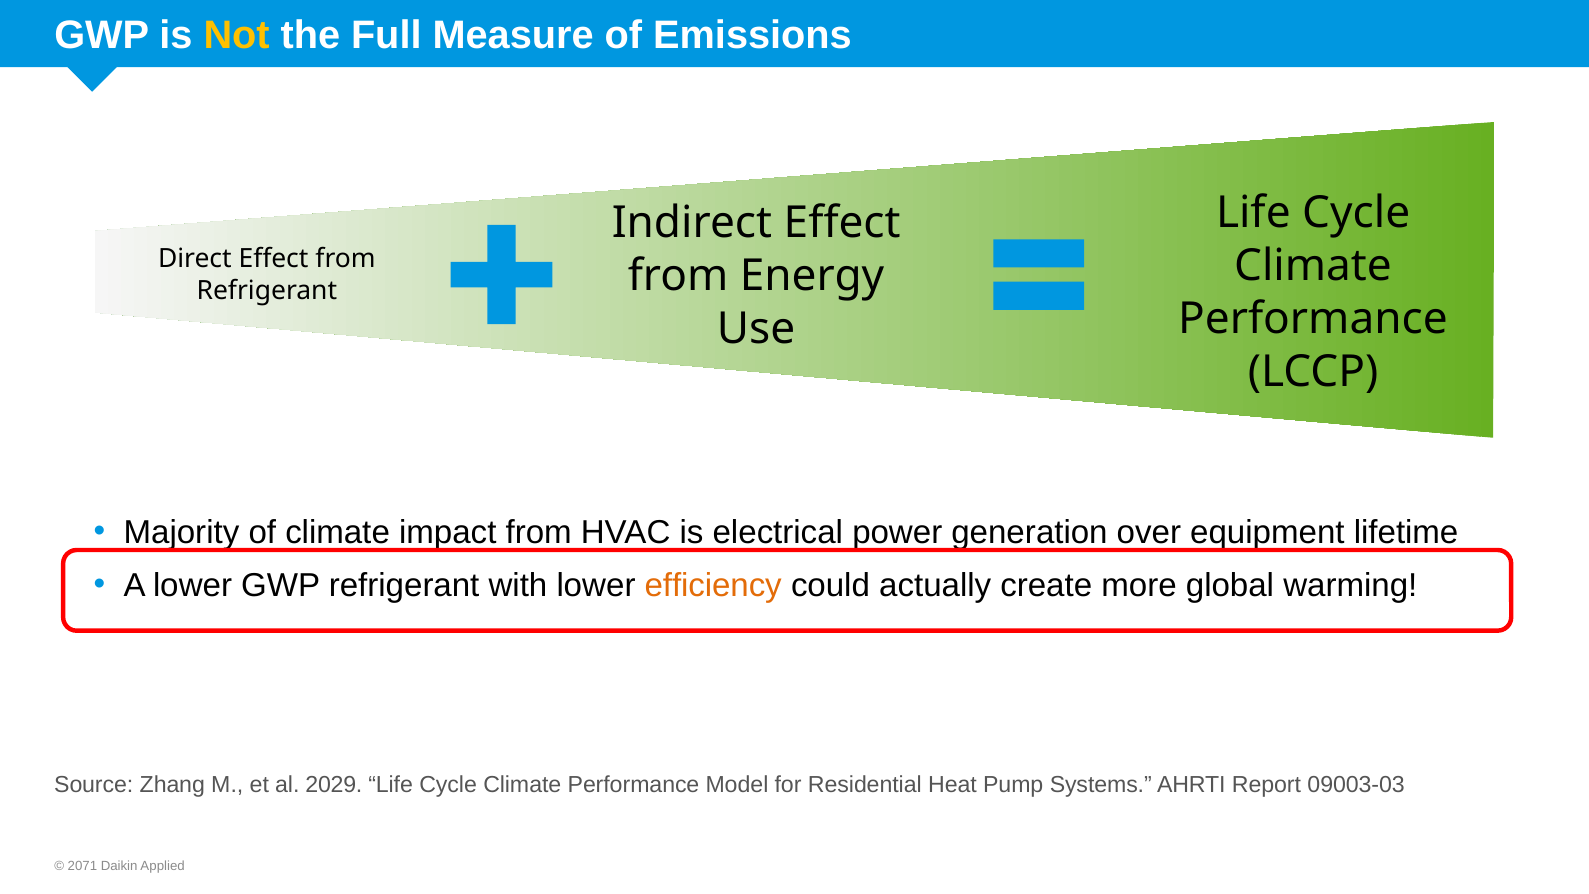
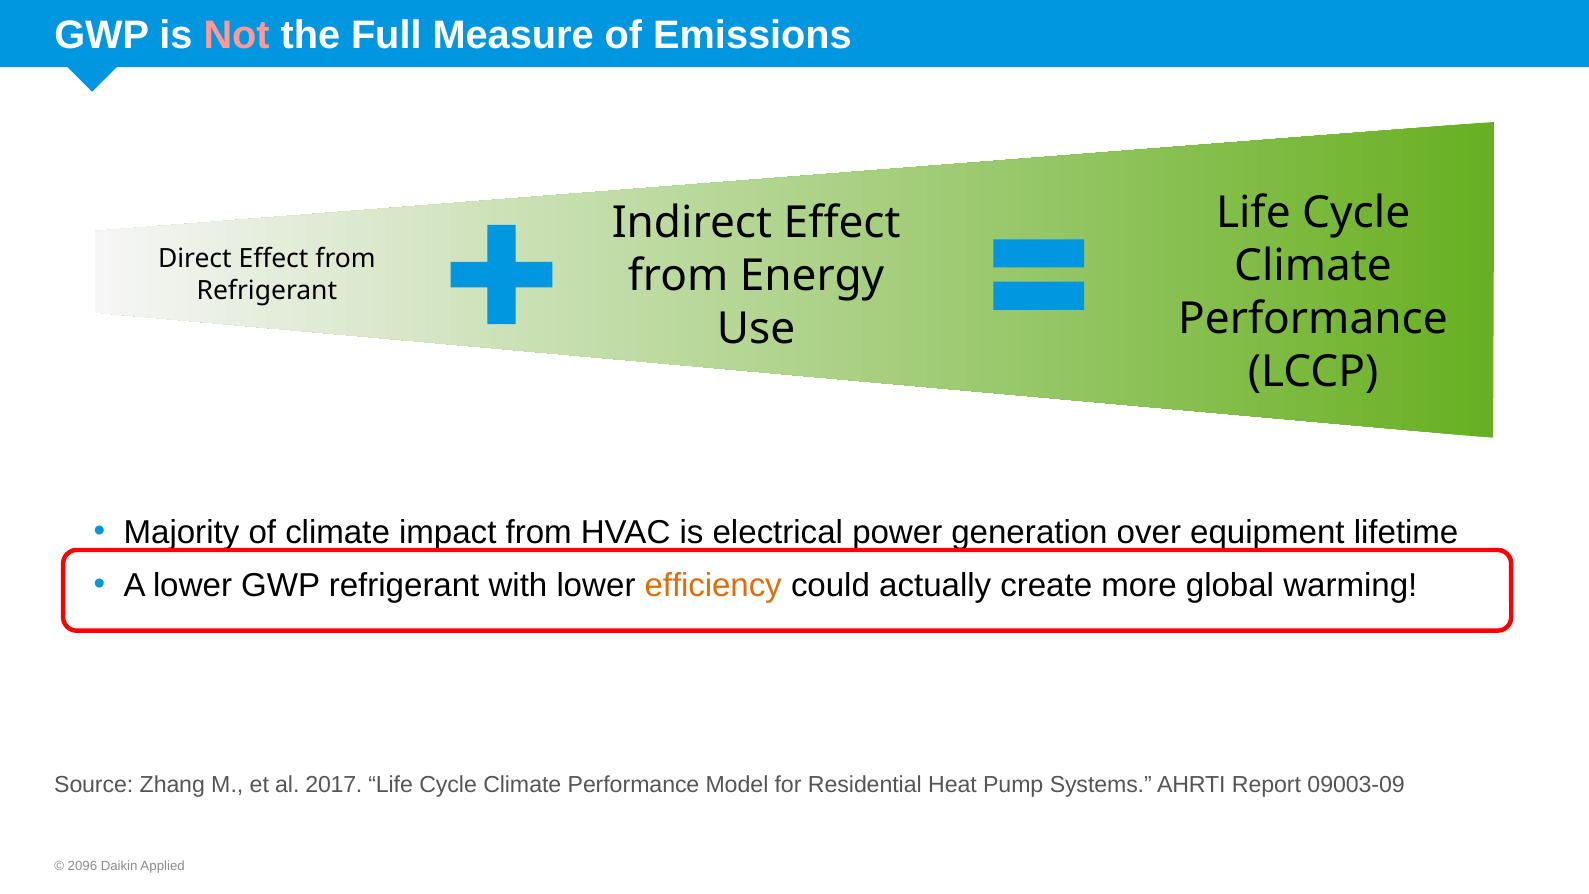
Not colour: yellow -> pink
2029: 2029 -> 2017
09003-03: 09003-03 -> 09003-09
2071: 2071 -> 2096
